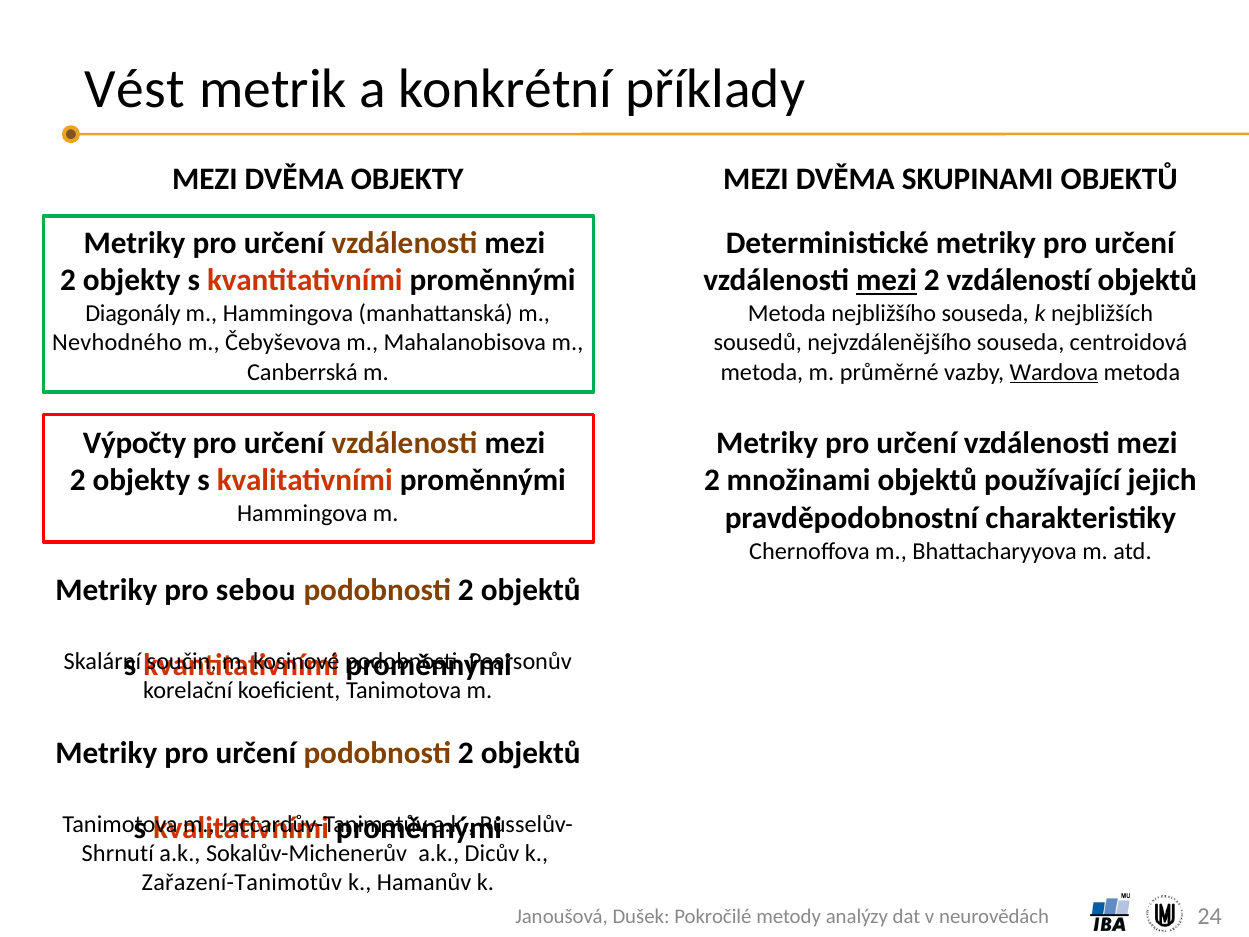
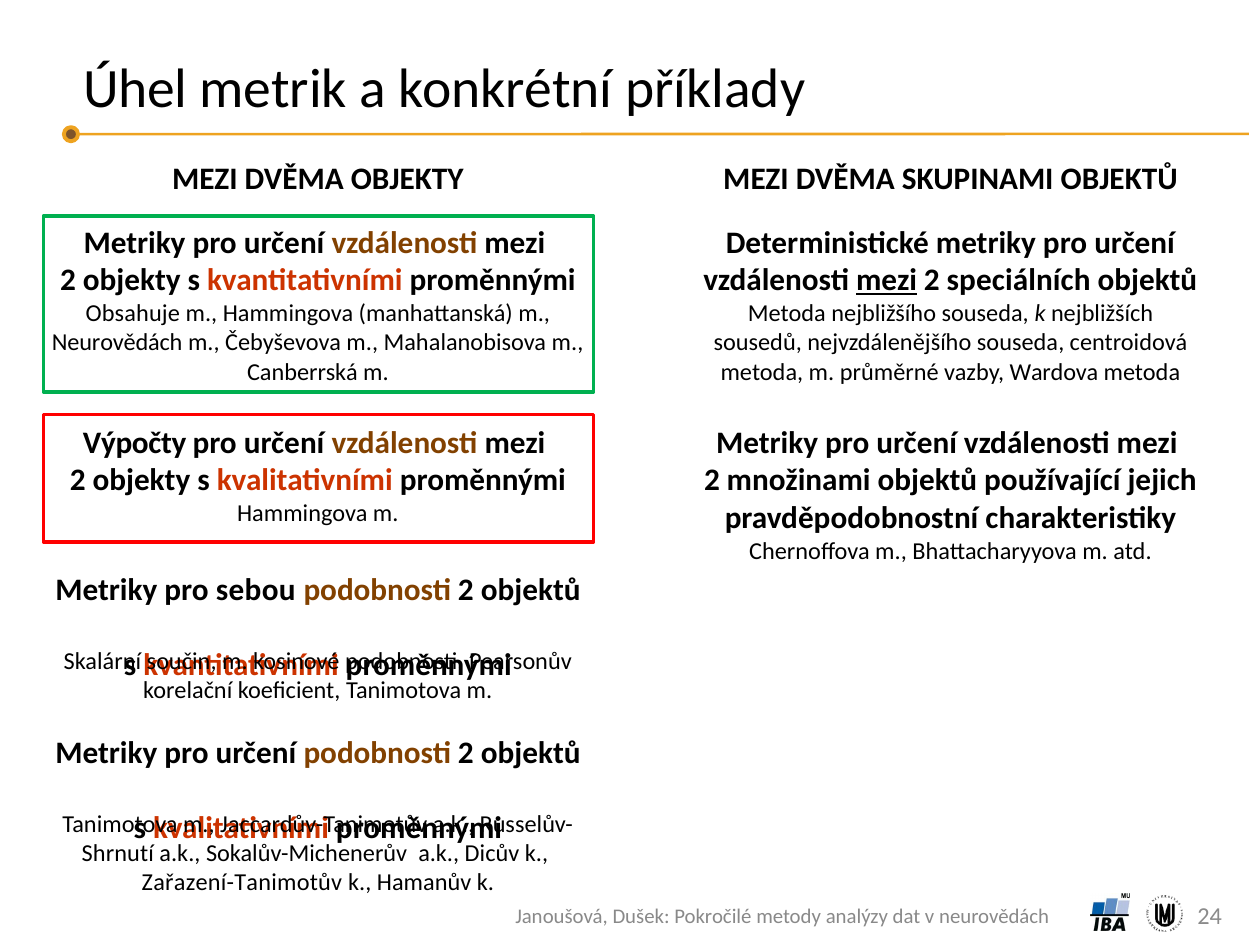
Vést: Vést -> Úhel
vzdáleností: vzdáleností -> speciálních
Diagonály: Diagonály -> Obsahuje
Nevhodného at (117, 343): Nevhodného -> Neurovědách
Wardova underline: present -> none
